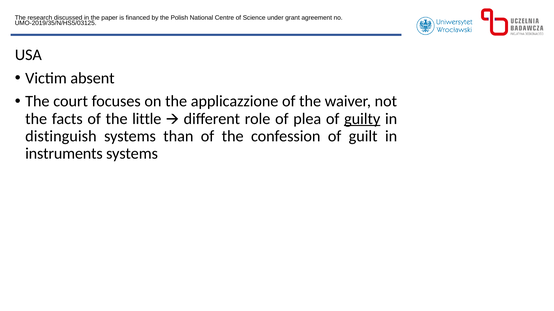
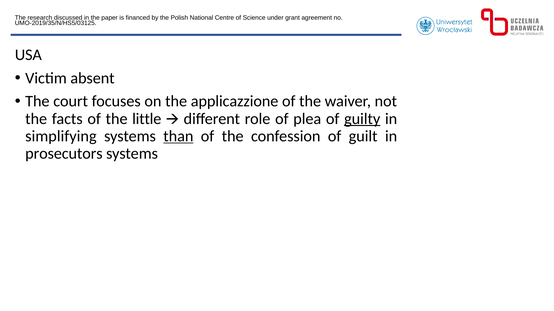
distinguish: distinguish -> simplifying
than underline: none -> present
instruments: instruments -> prosecutors
